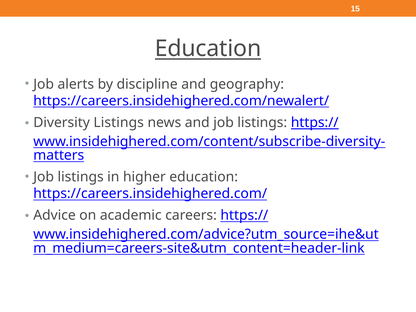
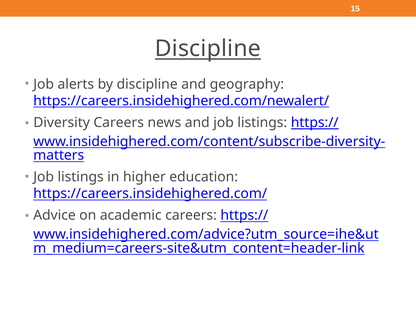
Education at (208, 48): Education -> Discipline
Diversity Listings: Listings -> Careers
